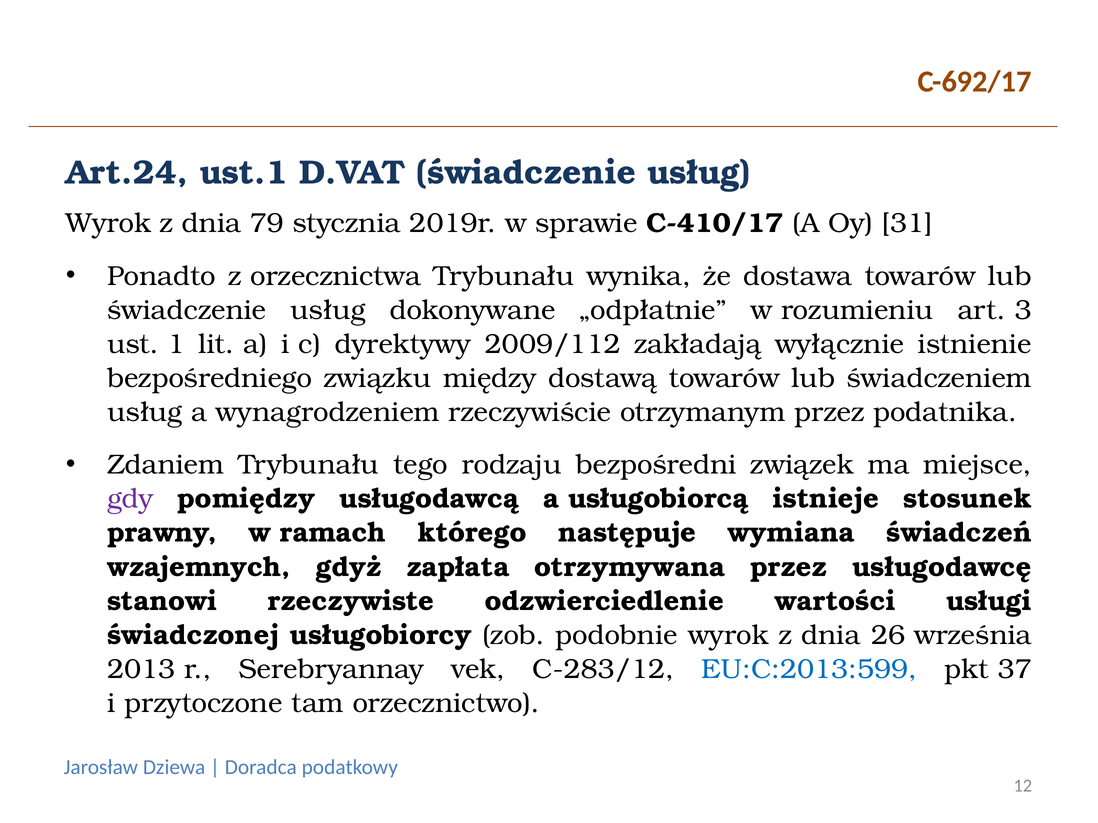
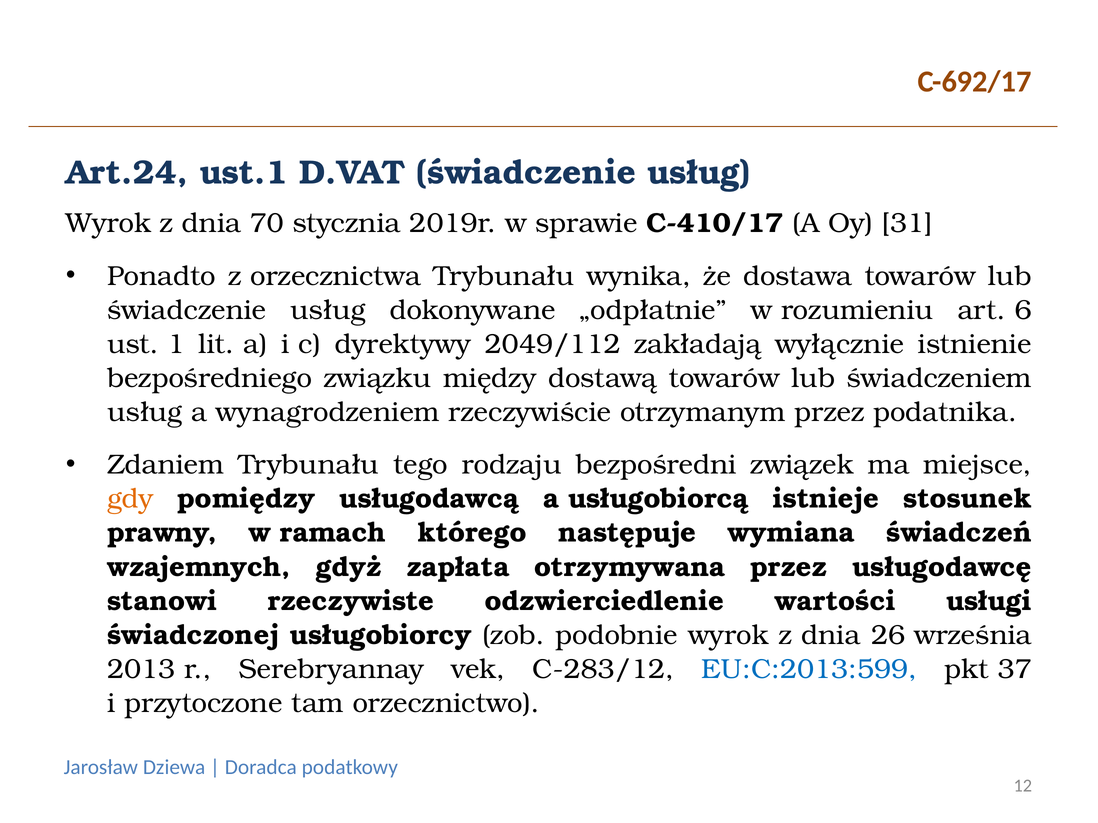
79: 79 -> 70
3: 3 -> 6
2009/112: 2009/112 -> 2049/112
gdy colour: purple -> orange
